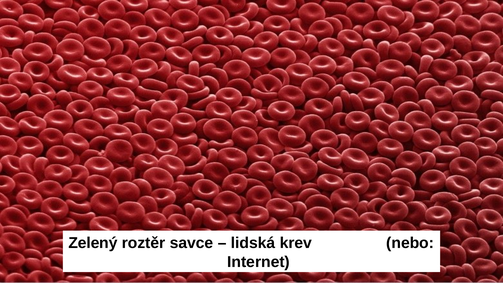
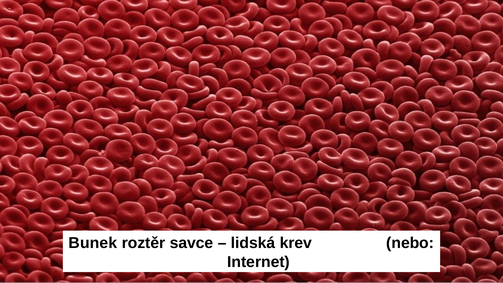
Zelený: Zelený -> Bunek
